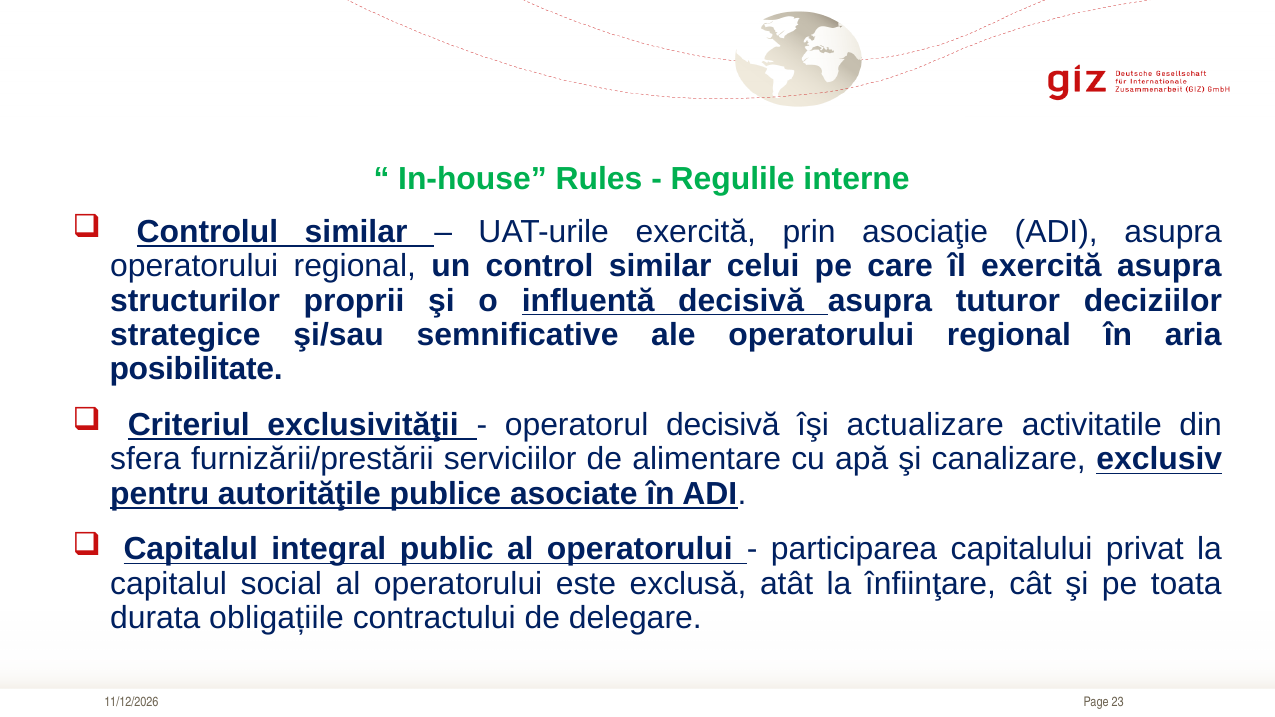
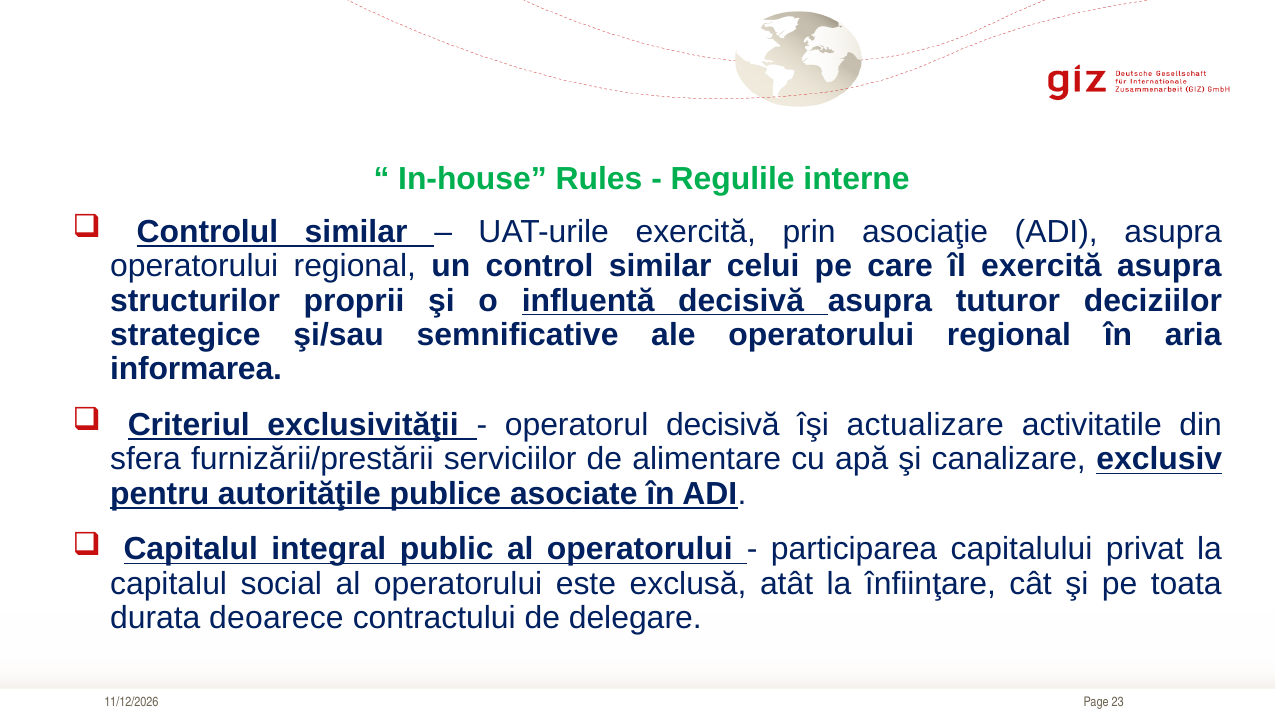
posibilitate: posibilitate -> informarea
obligațiile: obligațiile -> deoarece
